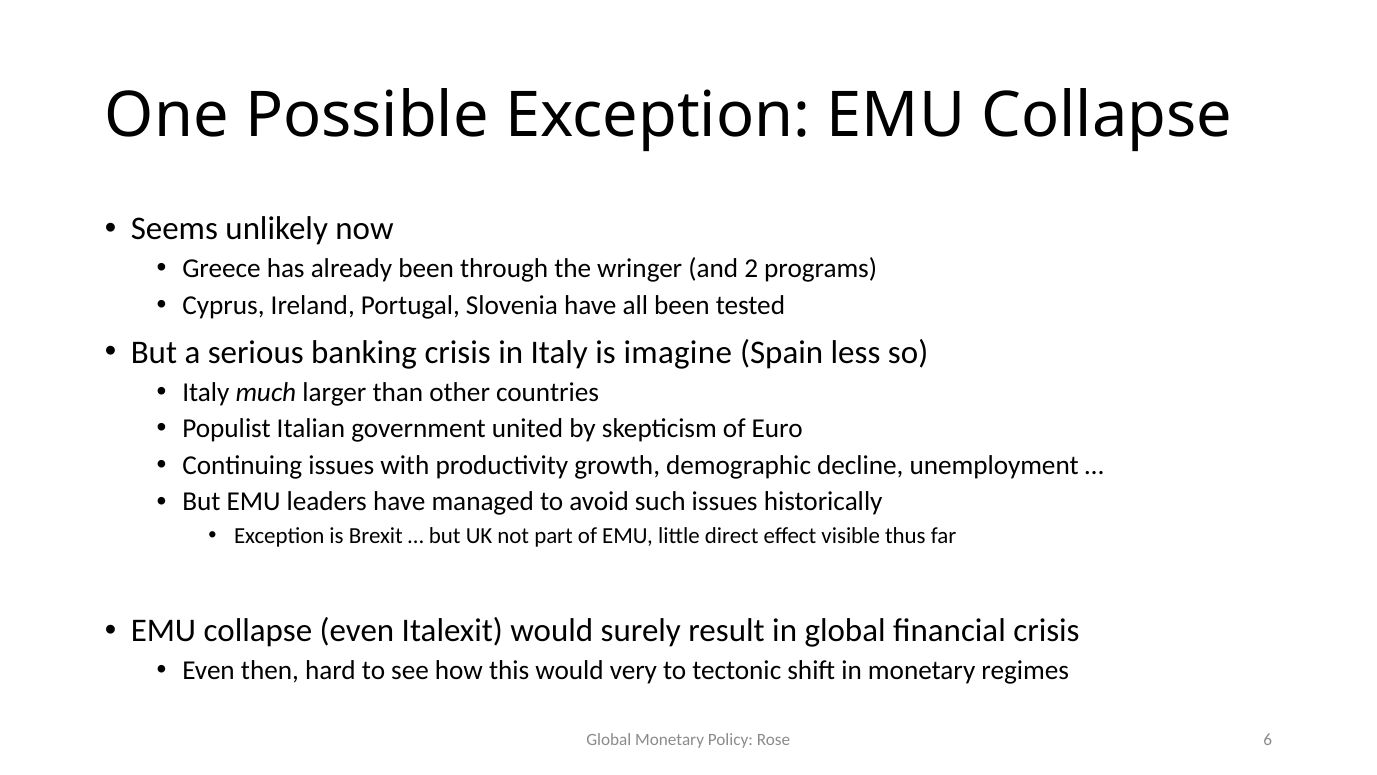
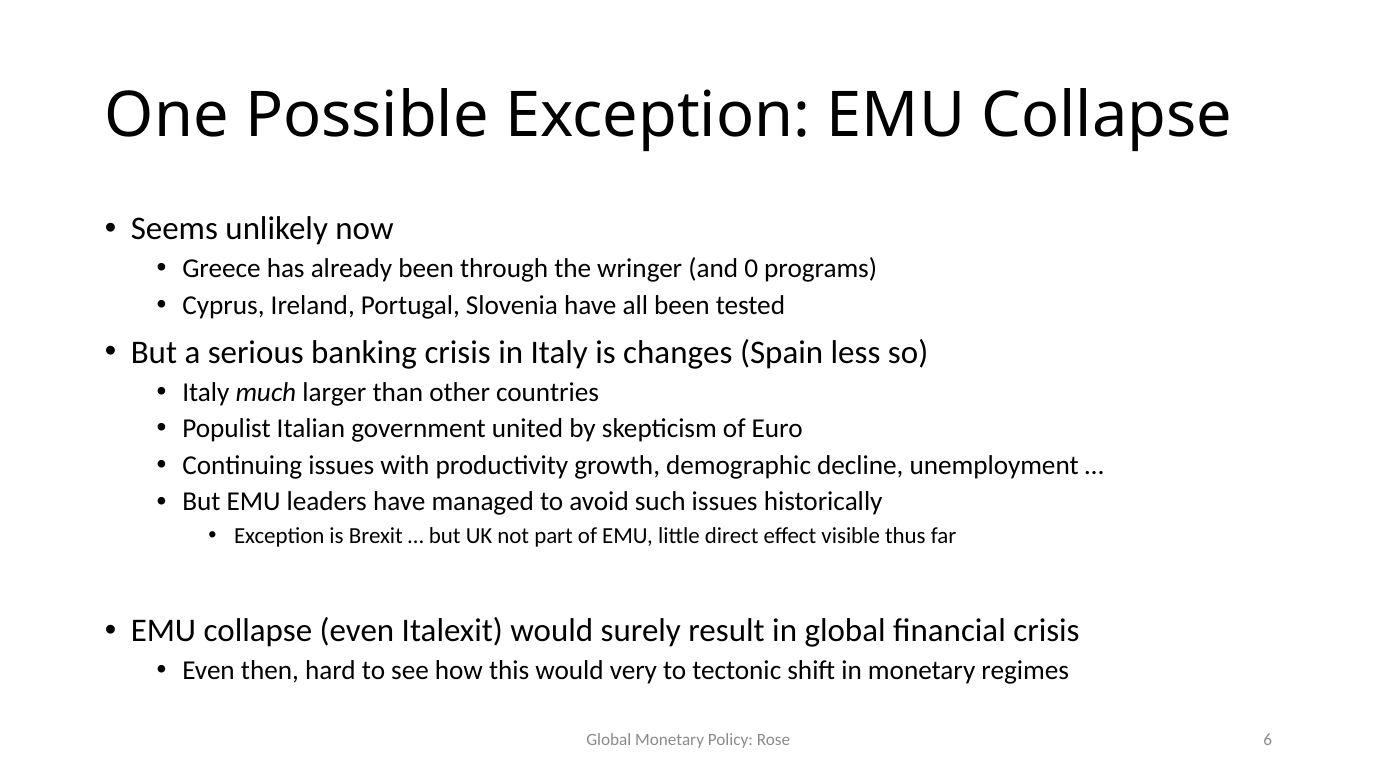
2: 2 -> 0
imagine: imagine -> changes
